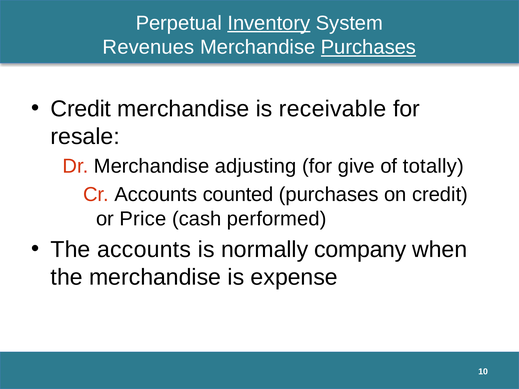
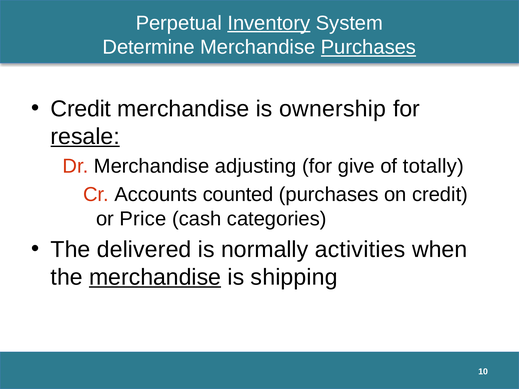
Revenues: Revenues -> Determine
receivable: receivable -> ownership
resale underline: none -> present
performed: performed -> categories
The accounts: accounts -> delivered
company: company -> activities
merchandise at (155, 277) underline: none -> present
expense: expense -> shipping
